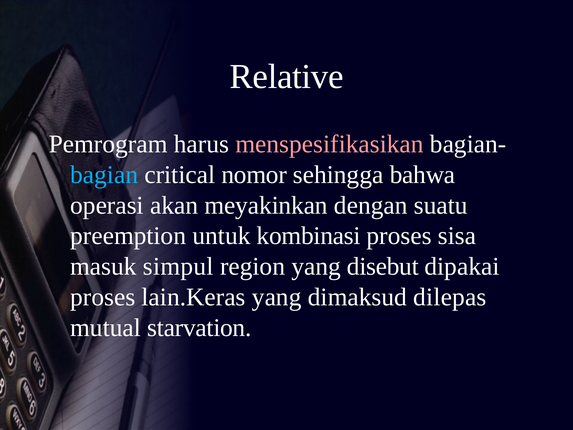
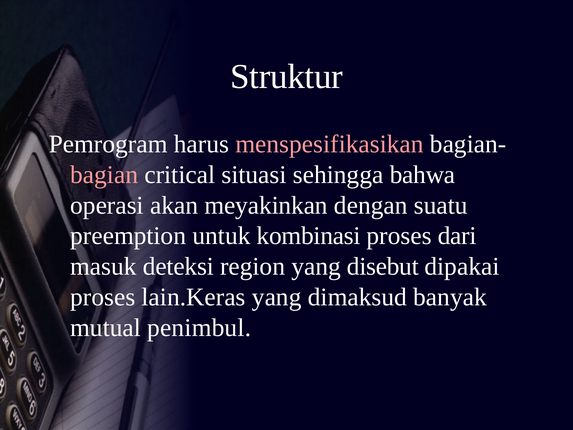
Relative: Relative -> Struktur
bagian colour: light blue -> pink
nomor: nomor -> situasi
sisa: sisa -> dari
simpul: simpul -> deteksi
dilepas: dilepas -> banyak
starvation: starvation -> penimbul
